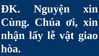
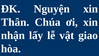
Cùng: Cùng -> Thân
